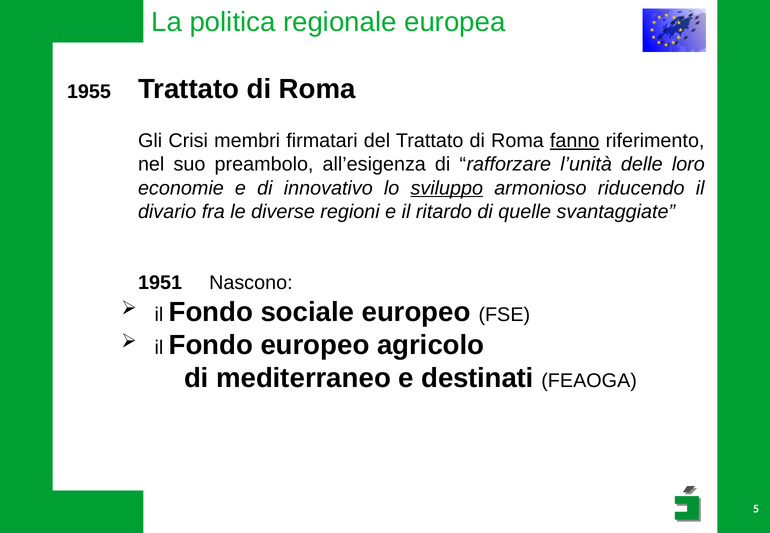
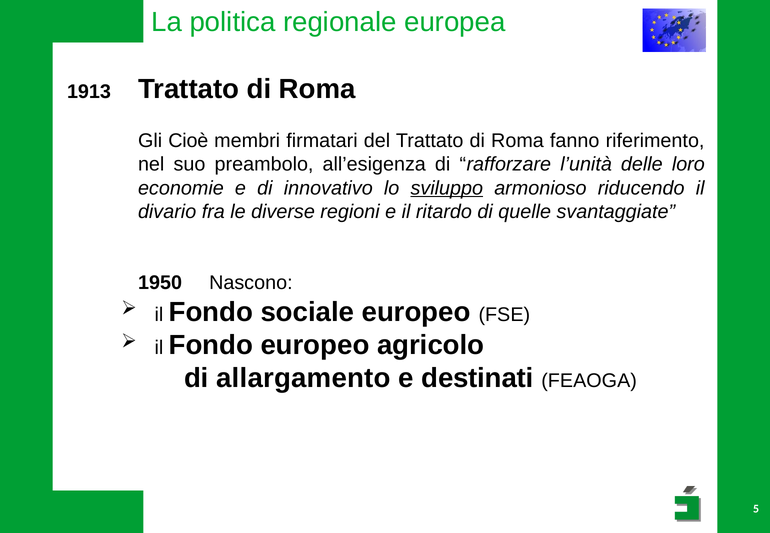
1955: 1955 -> 1913
Crisi: Crisi -> Cioè
fanno underline: present -> none
1951: 1951 -> 1950
mediterraneo: mediterraneo -> allargamento
